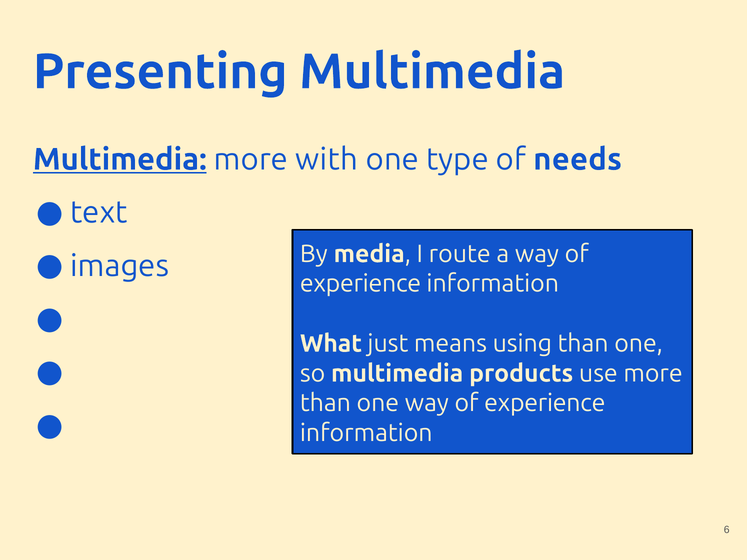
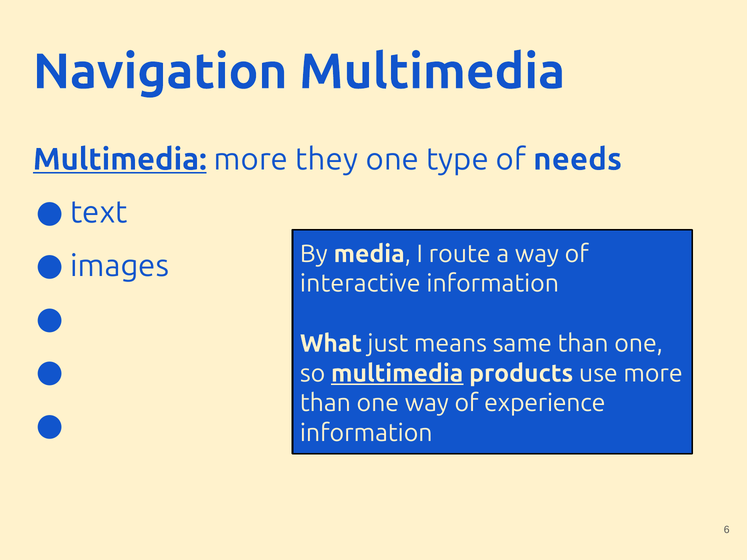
Presenting: Presenting -> Navigation
with: with -> they
experience at (360, 284): experience -> interactive
using: using -> same
multimedia at (397, 374) underline: none -> present
